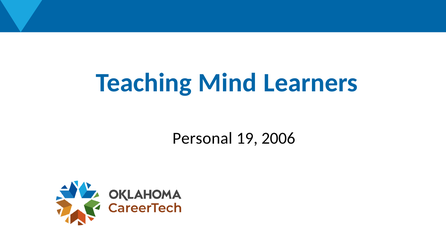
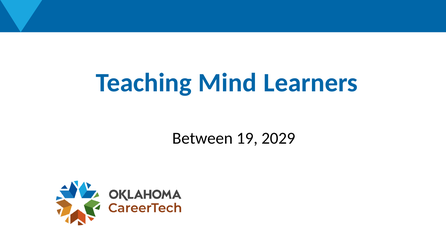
Personal: Personal -> Between
2006: 2006 -> 2029
